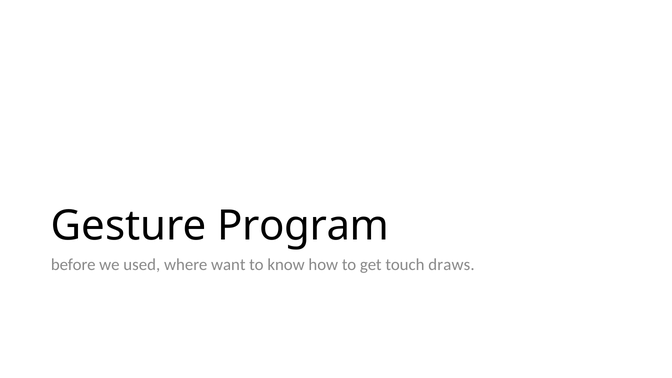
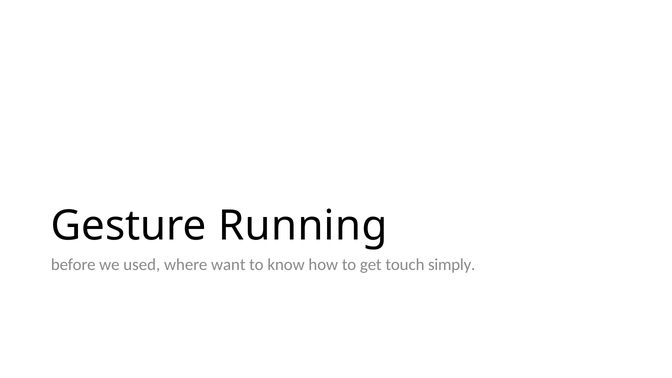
Program: Program -> Running
draws: draws -> simply
